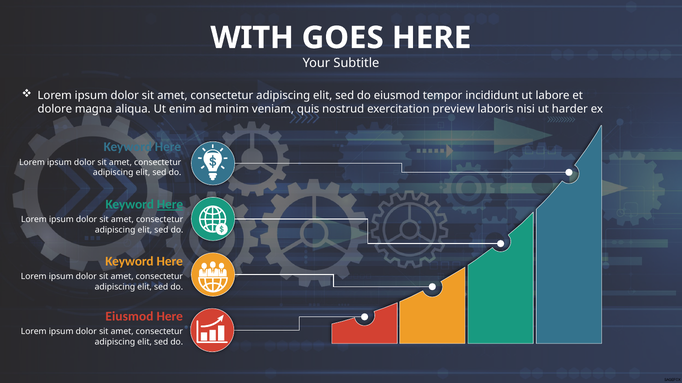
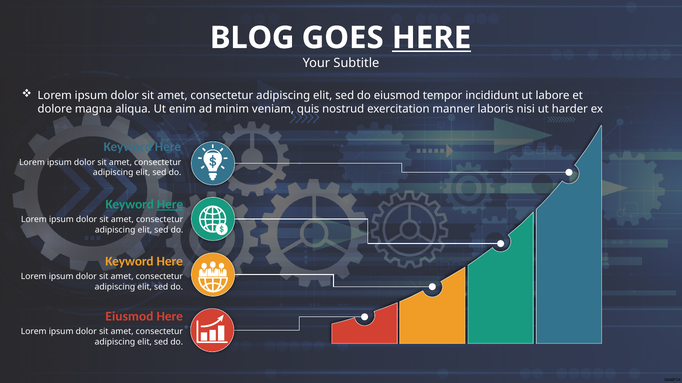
WITH: WITH -> BLOG
HERE at (432, 38) underline: none -> present
preview: preview -> manner
